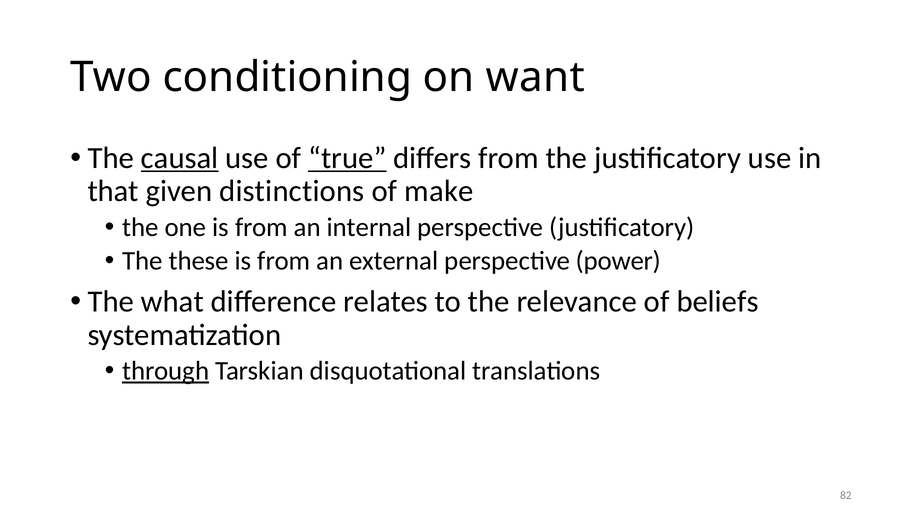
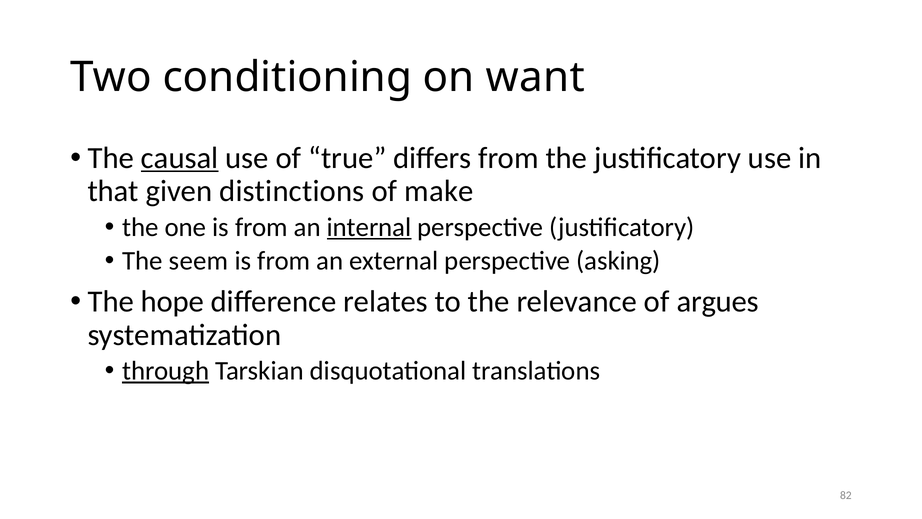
true underline: present -> none
internal underline: none -> present
these: these -> seem
power: power -> asking
what: what -> hope
beliefs: beliefs -> argues
